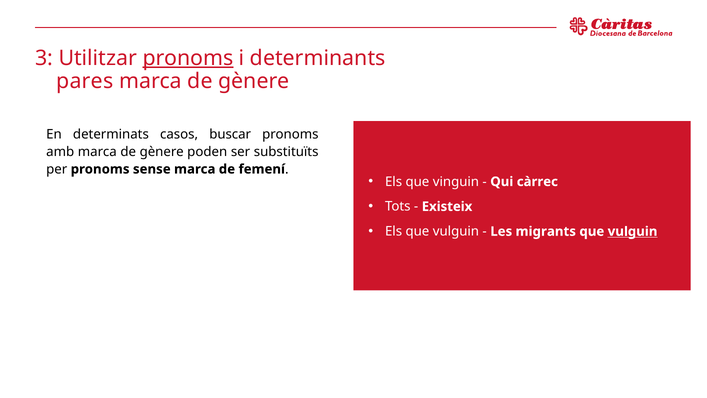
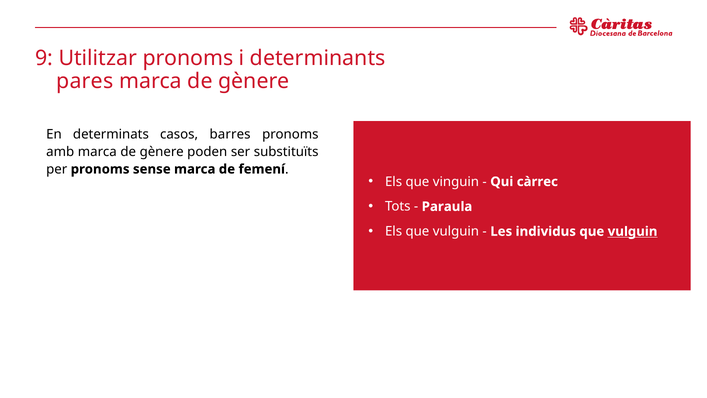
3: 3 -> 9
pronoms at (188, 58) underline: present -> none
buscar: buscar -> barres
Existeix: Existeix -> Paraula
migrants: migrants -> individus
